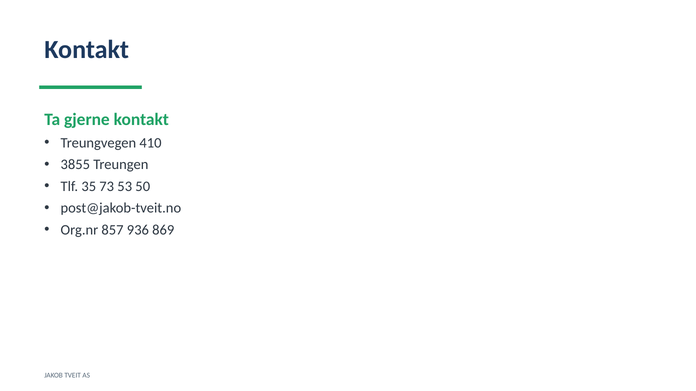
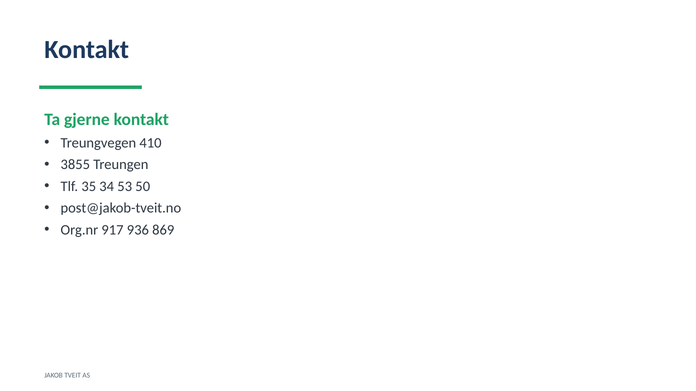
73: 73 -> 34
857: 857 -> 917
